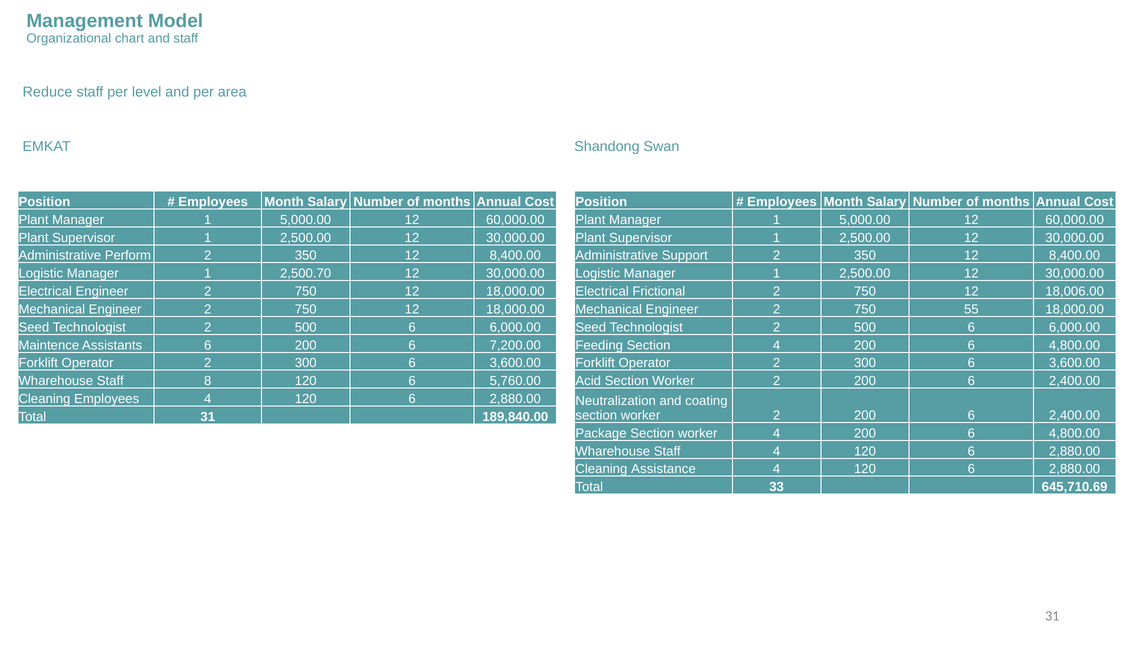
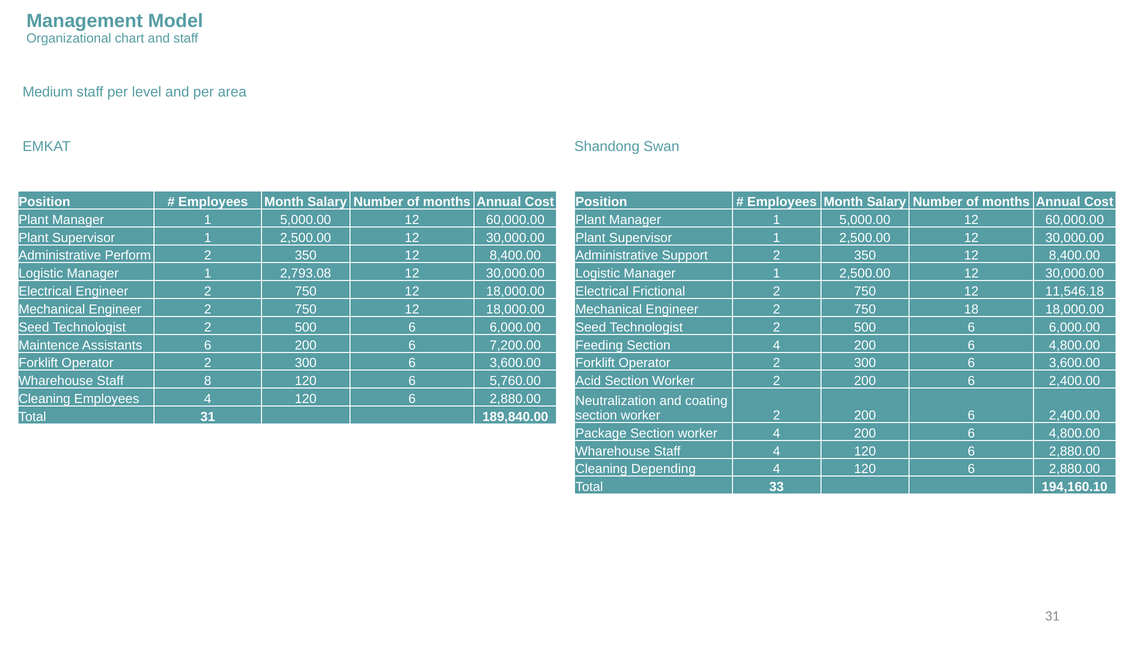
Reduce: Reduce -> Medium
2,500.70: 2,500.70 -> 2,793.08
18,006.00: 18,006.00 -> 11,546.18
55: 55 -> 18
Assistance: Assistance -> Depending
645,710.69: 645,710.69 -> 194,160.10
